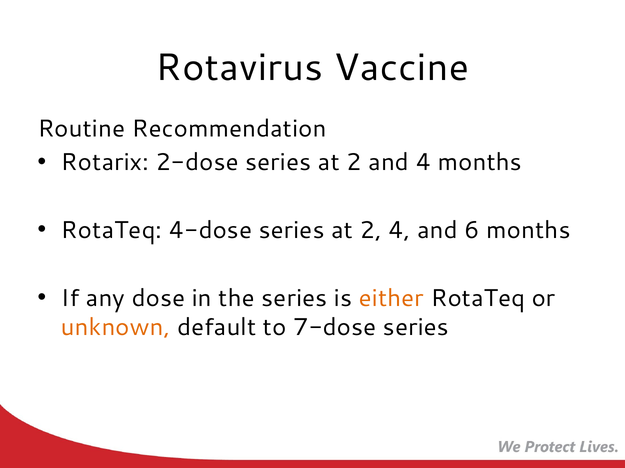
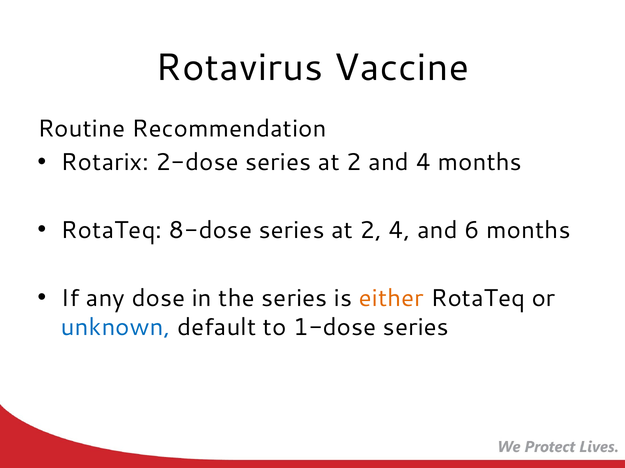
4-dose: 4-dose -> 8-dose
unknown colour: orange -> blue
7-dose: 7-dose -> 1-dose
